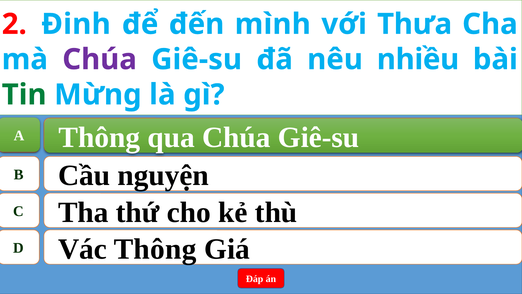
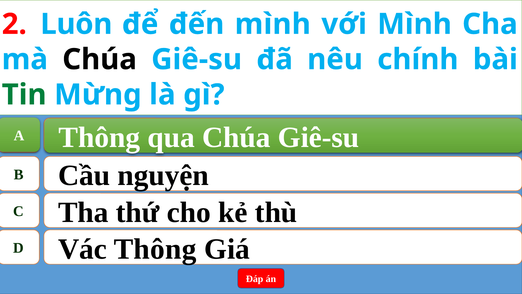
Đinh: Đinh -> Luôn
với Thưa: Thưa -> Mình
Chúa at (100, 59) colour: purple -> black
nhiều: nhiều -> chính
